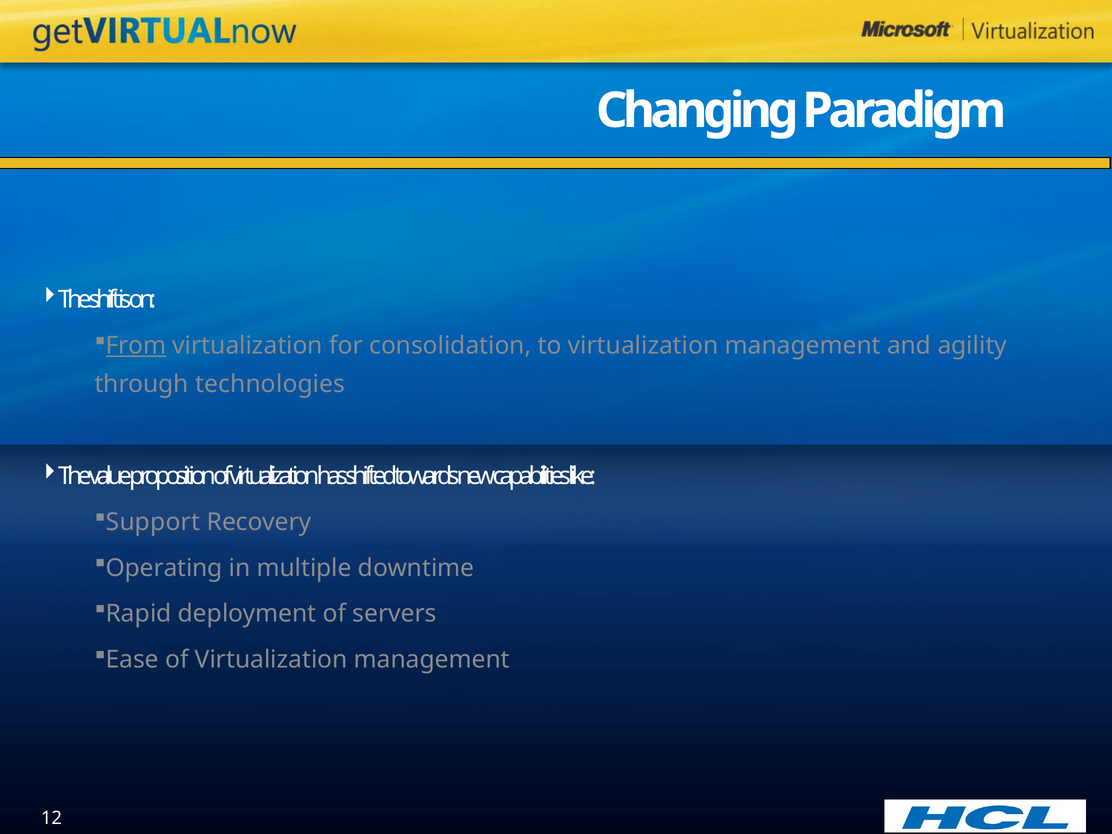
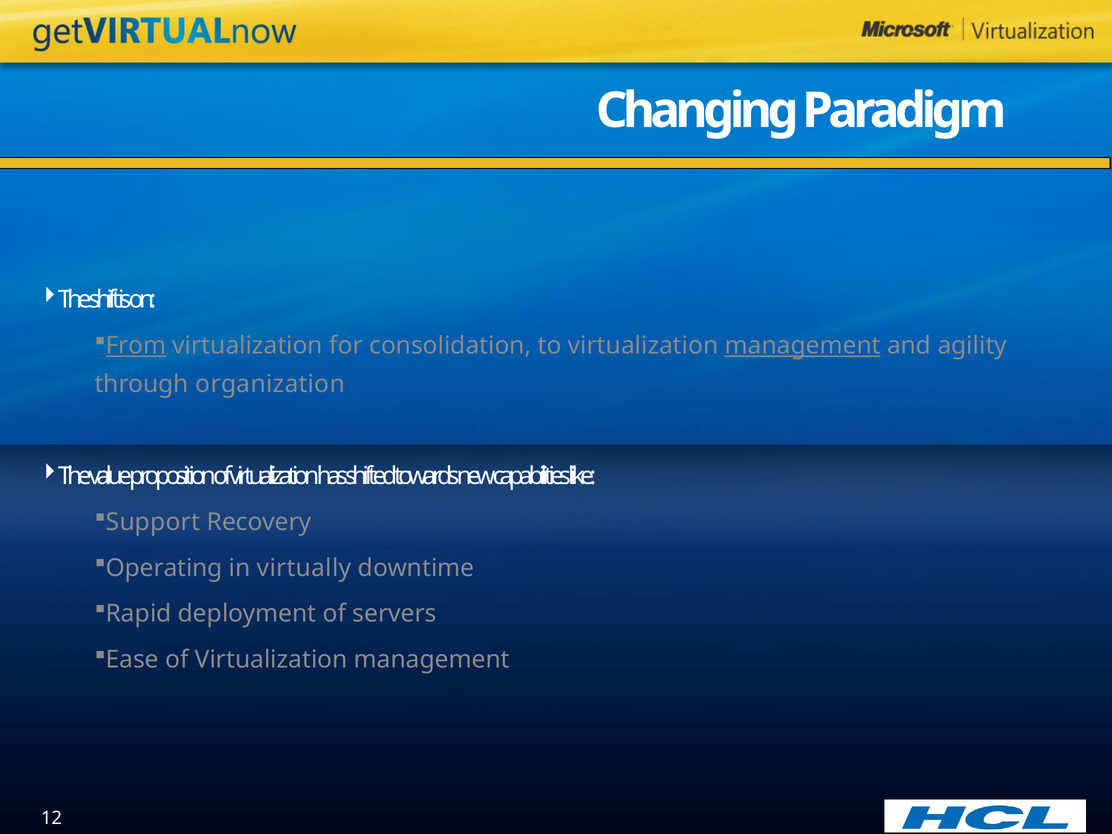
management at (803, 346) underline: none -> present
technologies: technologies -> organization
multiple: multiple -> virtually
